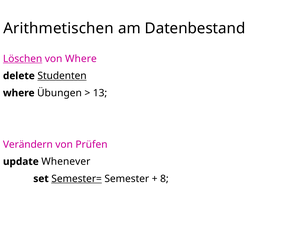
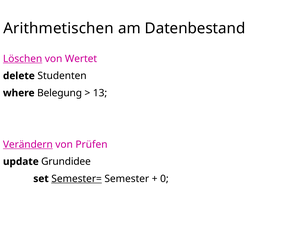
von Where: Where -> Wertet
Studenten underline: present -> none
Übungen: Übungen -> Belegung
Verändern underline: none -> present
Whenever: Whenever -> Grundidee
8: 8 -> 0
